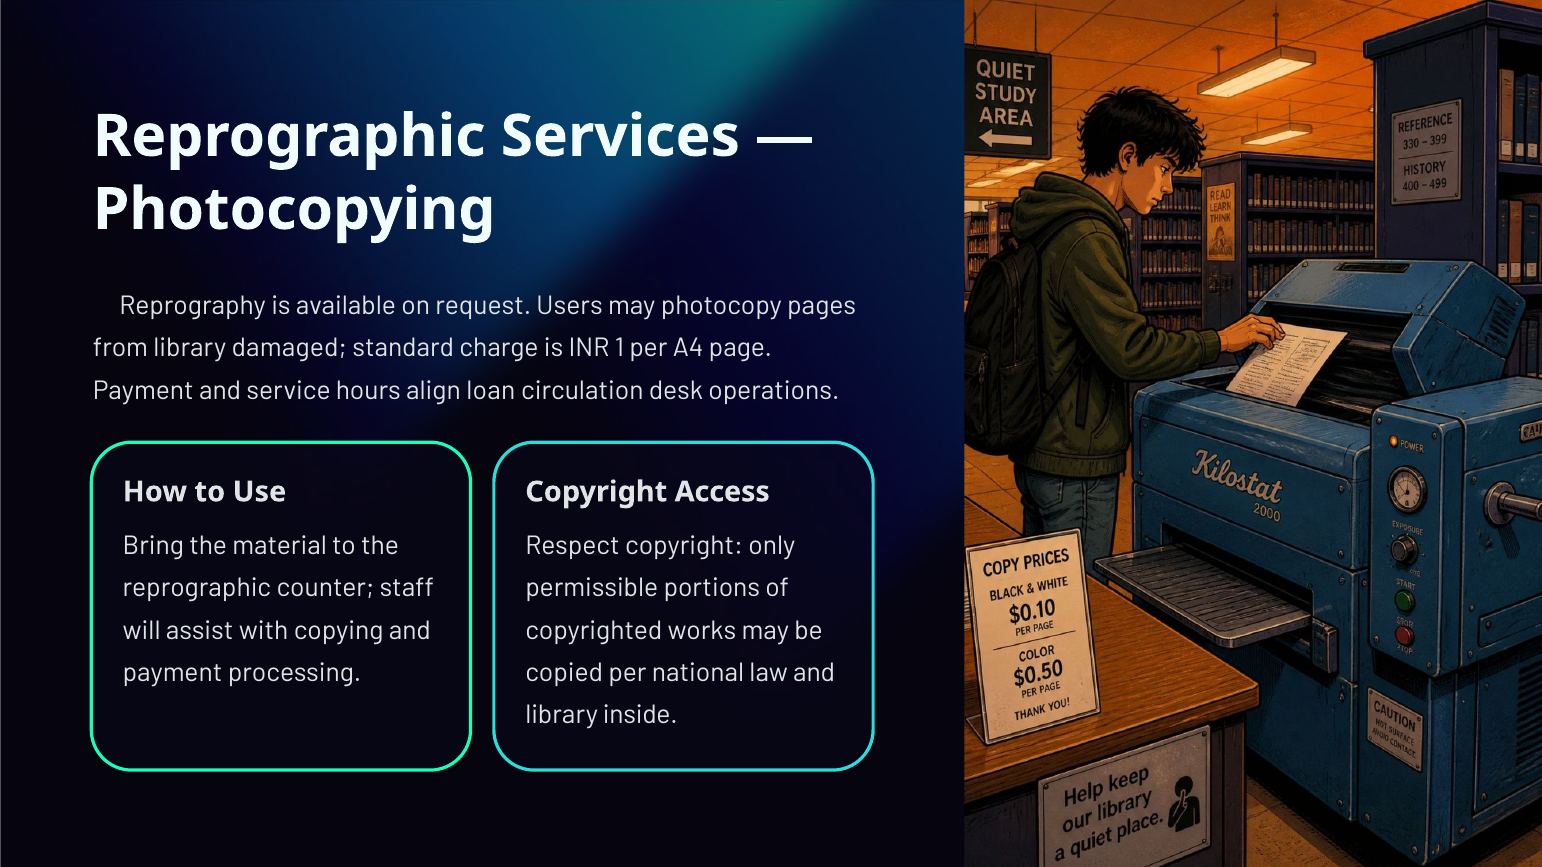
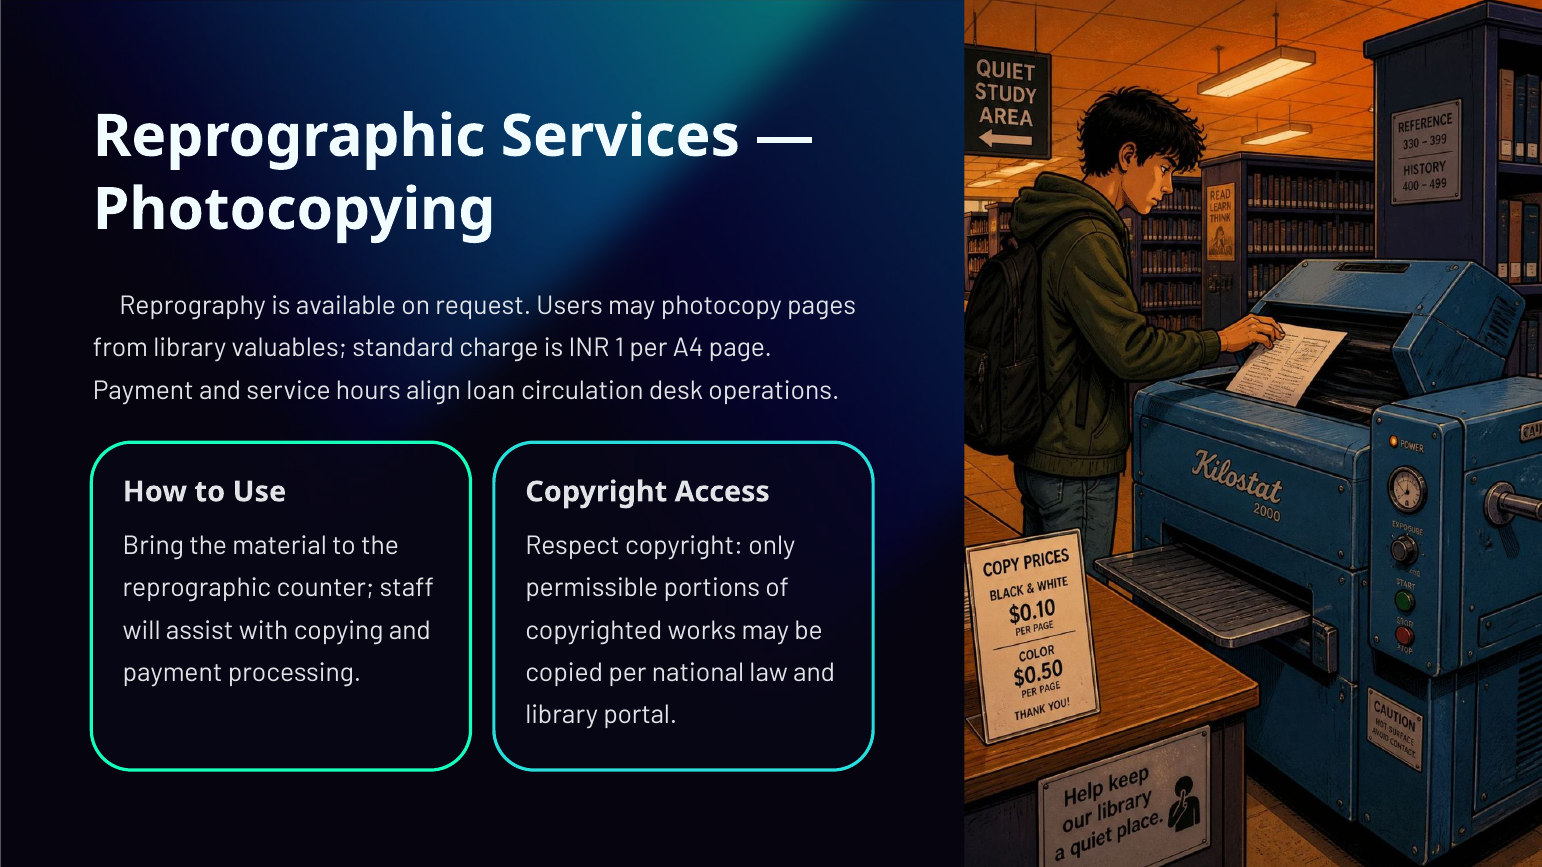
damaged: damaged -> valuables
inside: inside -> portal
